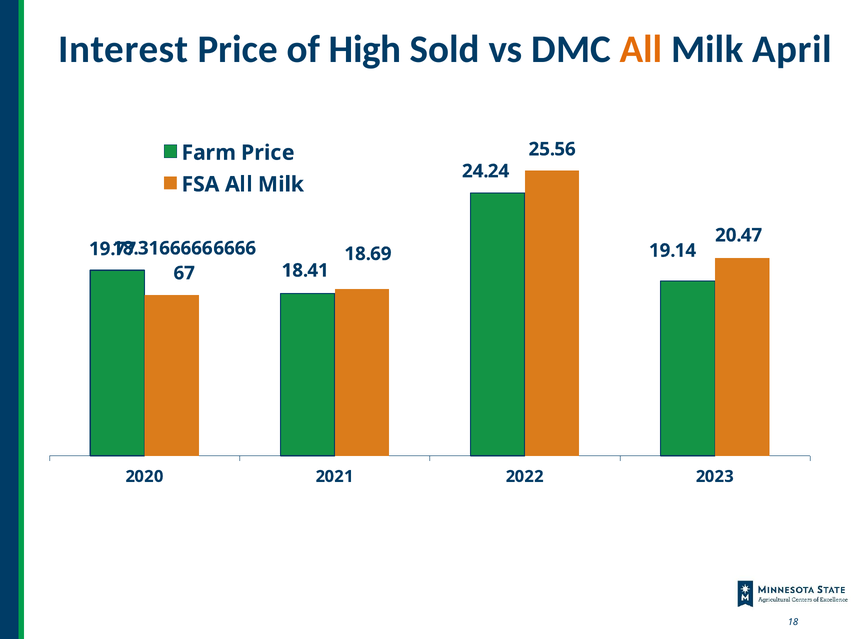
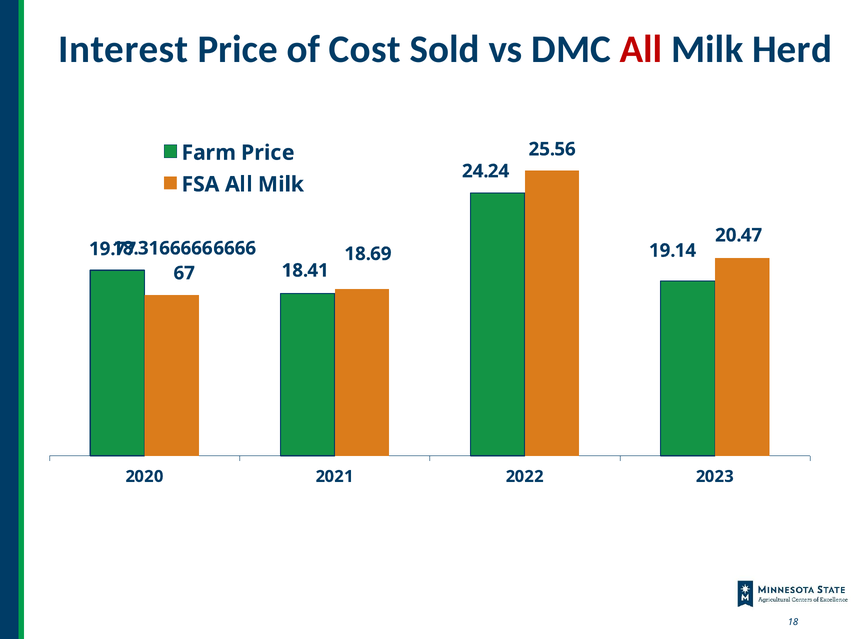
High: High -> Cost
All at (641, 49) colour: orange -> red
April: April -> Herd
